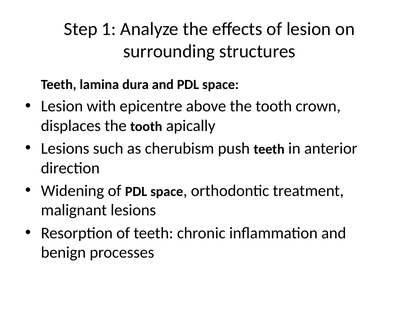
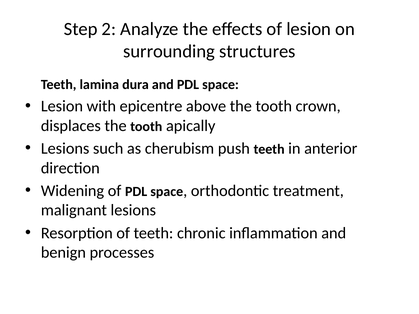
1: 1 -> 2
